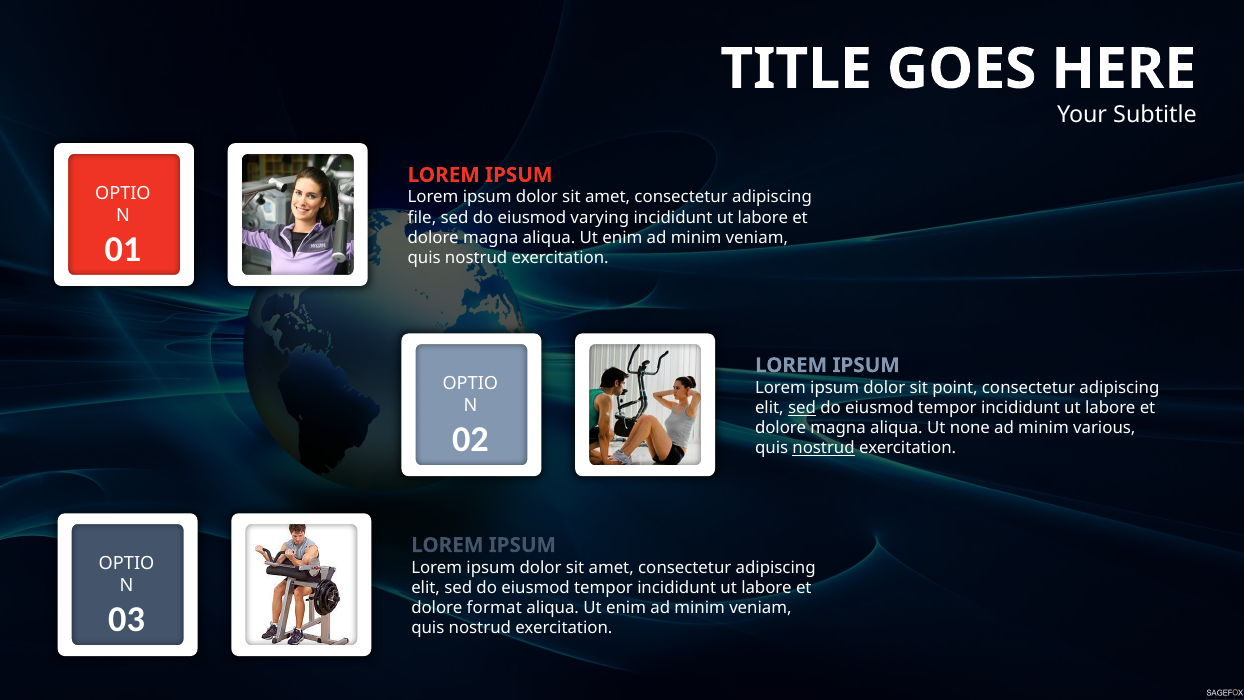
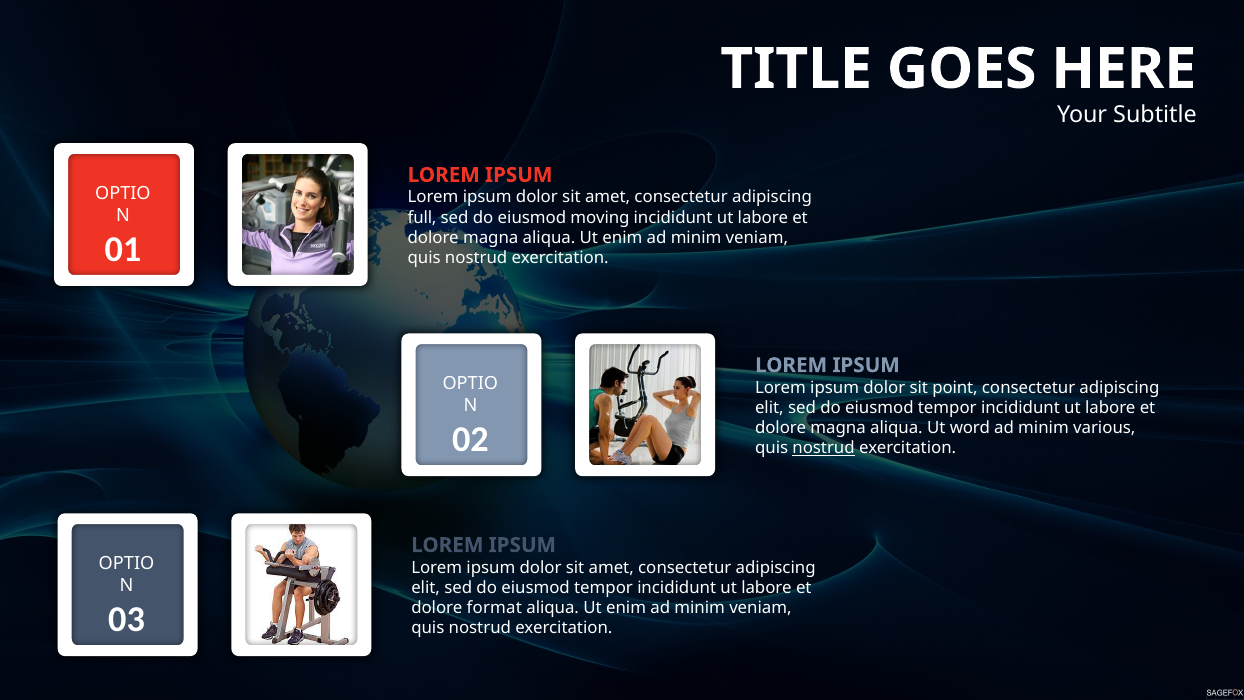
file: file -> full
varying: varying -> moving
sed at (802, 408) underline: present -> none
none: none -> word
